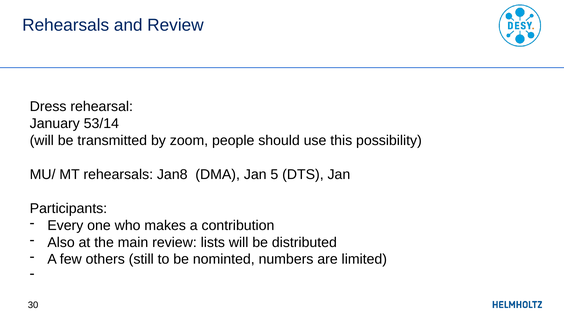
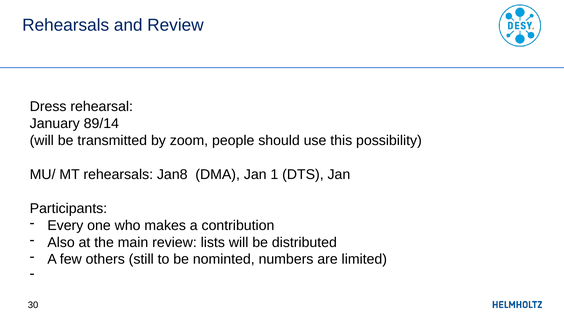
53/14: 53/14 -> 89/14
5: 5 -> 1
